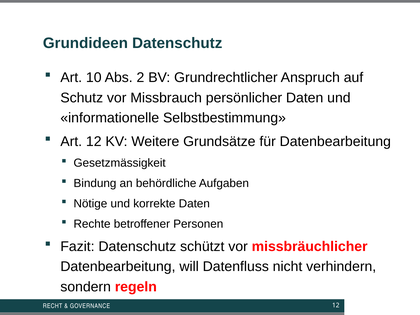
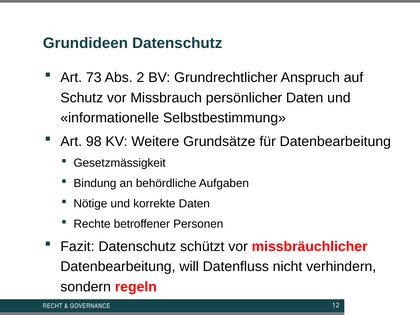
10: 10 -> 73
Art 12: 12 -> 98
